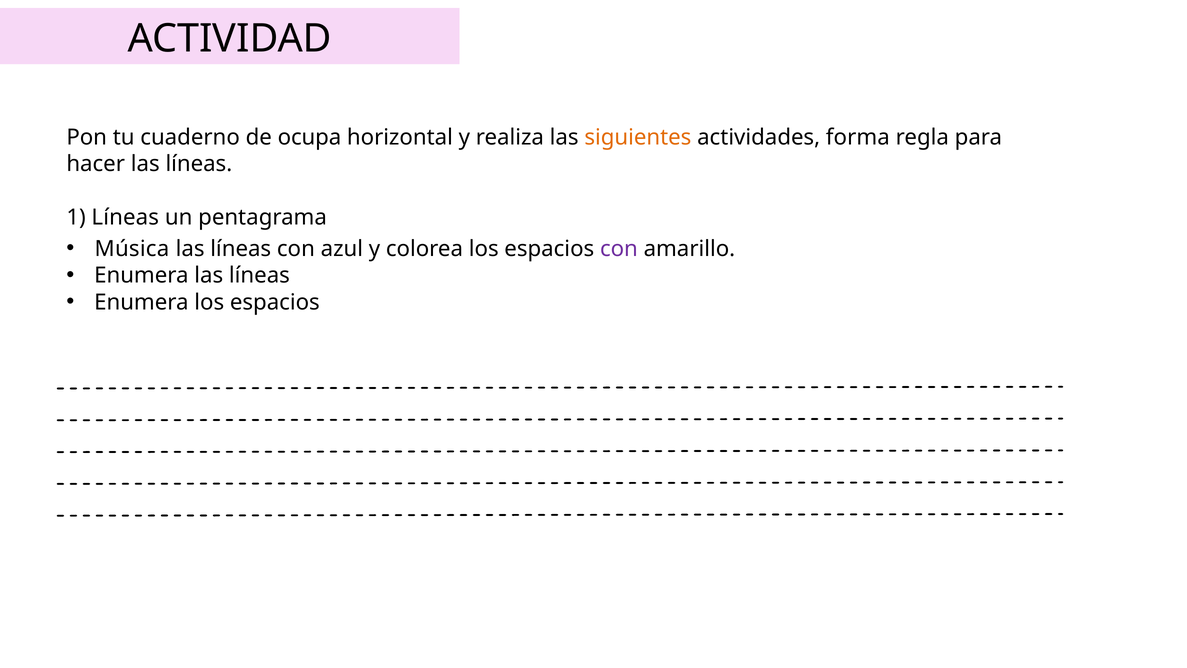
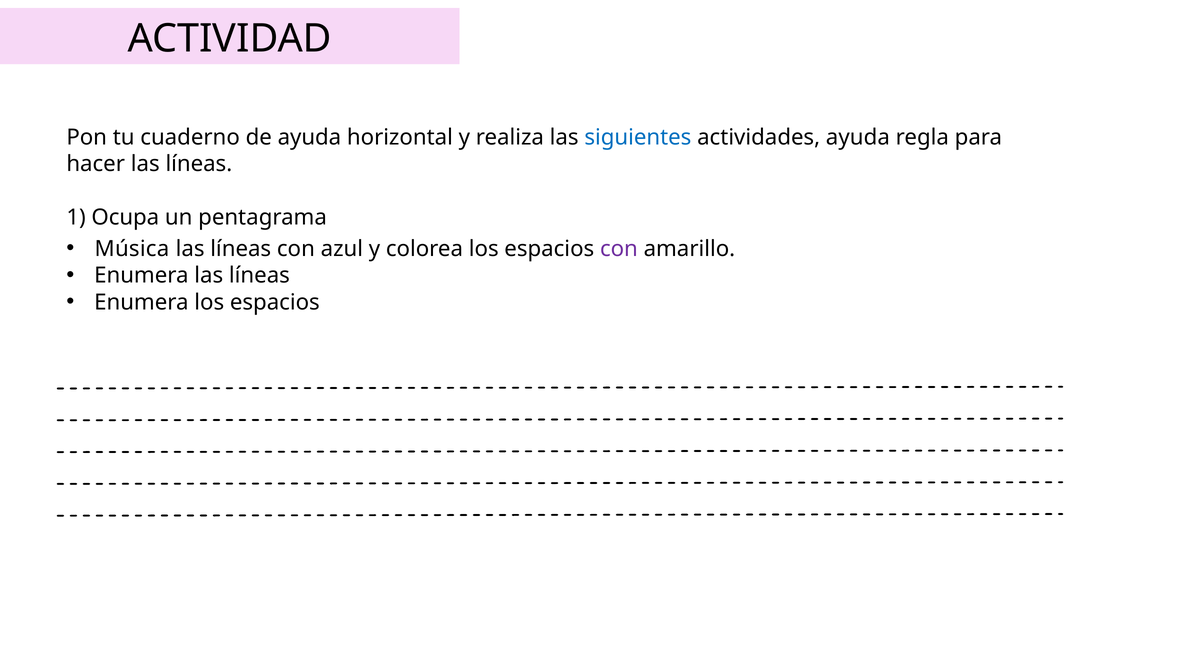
de ocupa: ocupa -> ayuda
siguientes colour: orange -> blue
actividades forma: forma -> ayuda
1 Líneas: Líneas -> Ocupa
